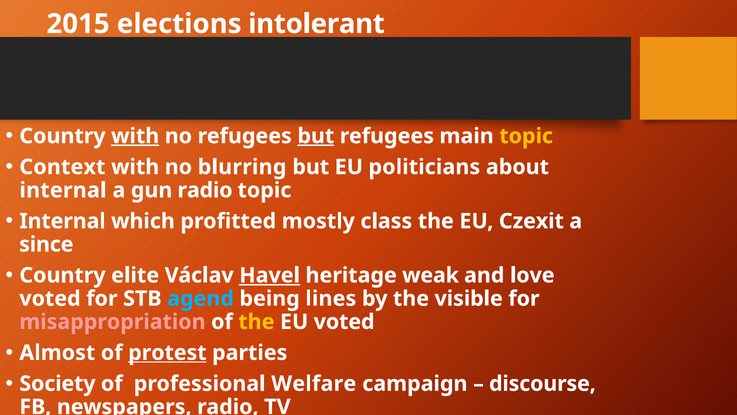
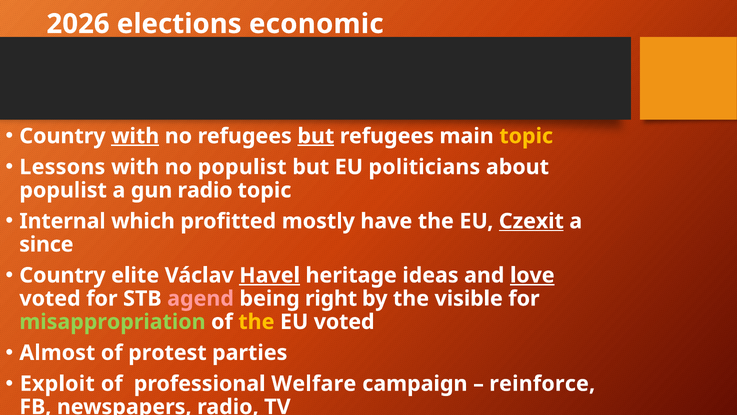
2015: 2015 -> 2026
intolerant: intolerant -> economic
Context: Context -> Lessons
no blurring: blurring -> populist
internal at (63, 190): internal -> populist
class: class -> have
Czexit underline: none -> present
weak: weak -> ideas
love underline: none -> present
agend colour: light blue -> pink
lines: lines -> right
misappropriation colour: pink -> light green
protest underline: present -> none
Society: Society -> Exploit
discourse: discourse -> reinforce
